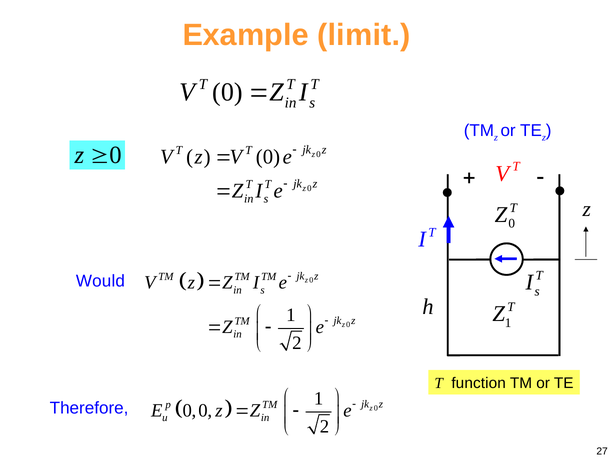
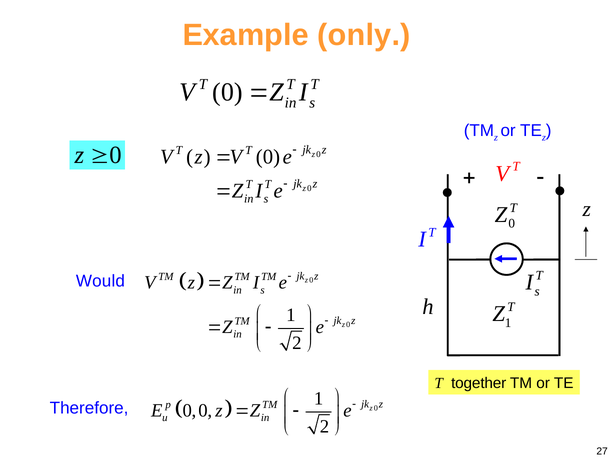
limit: limit -> only
function: function -> together
